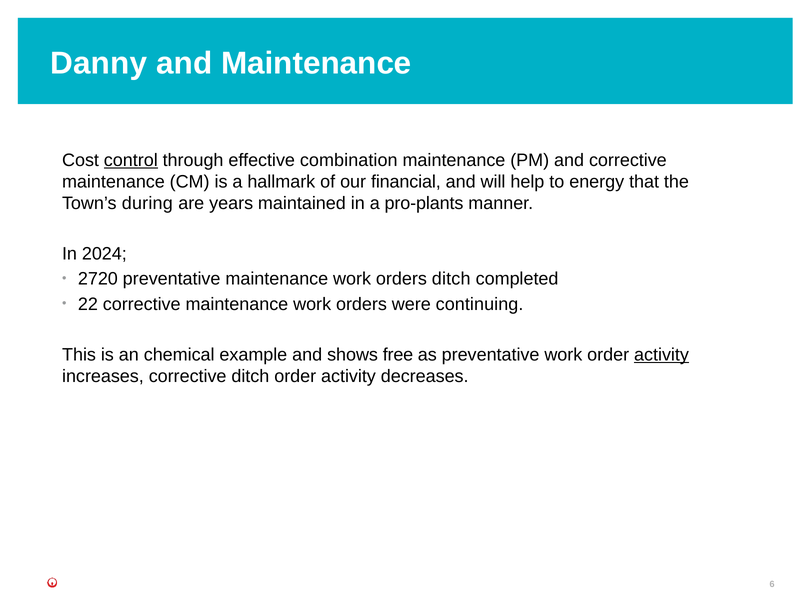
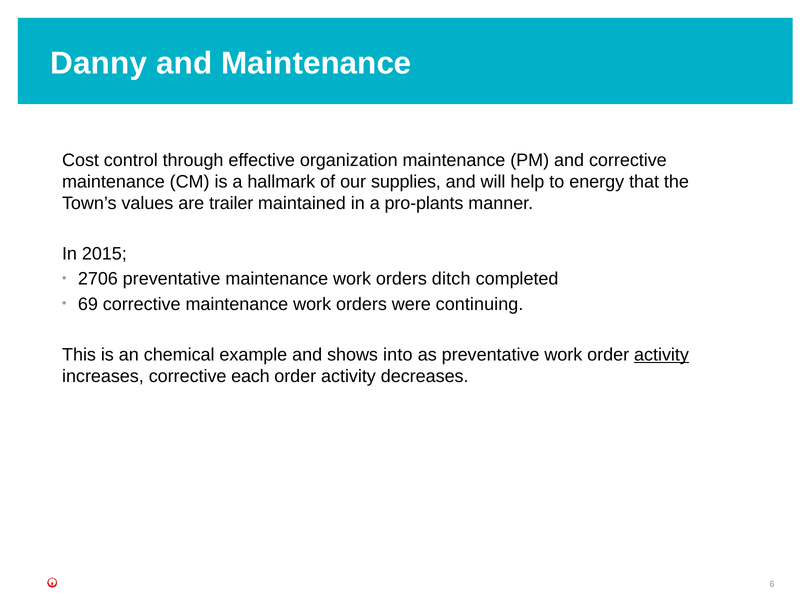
control underline: present -> none
combination: combination -> organization
financial: financial -> supplies
during: during -> values
years: years -> trailer
2024: 2024 -> 2015
2720: 2720 -> 2706
22: 22 -> 69
free: free -> into
corrective ditch: ditch -> each
